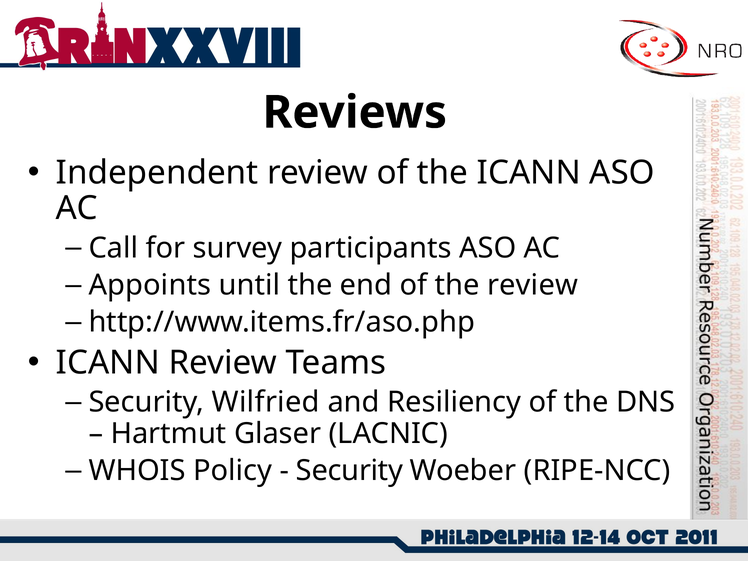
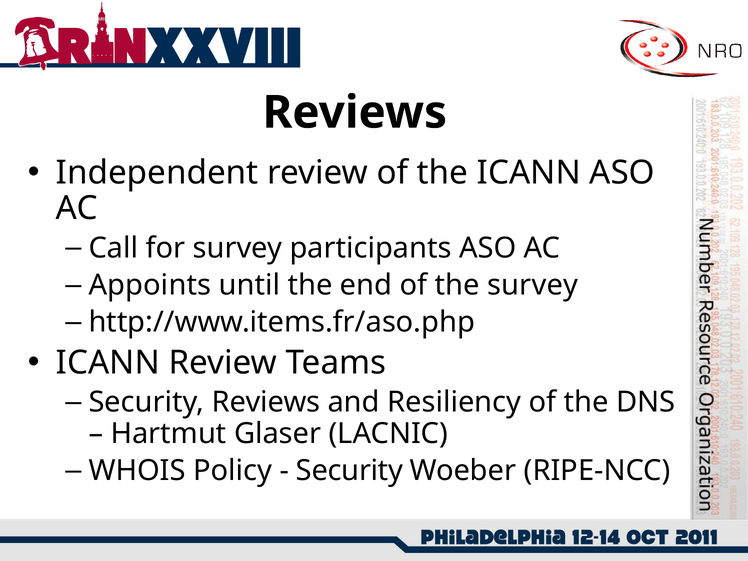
the review: review -> survey
Security Wilfried: Wilfried -> Reviews
